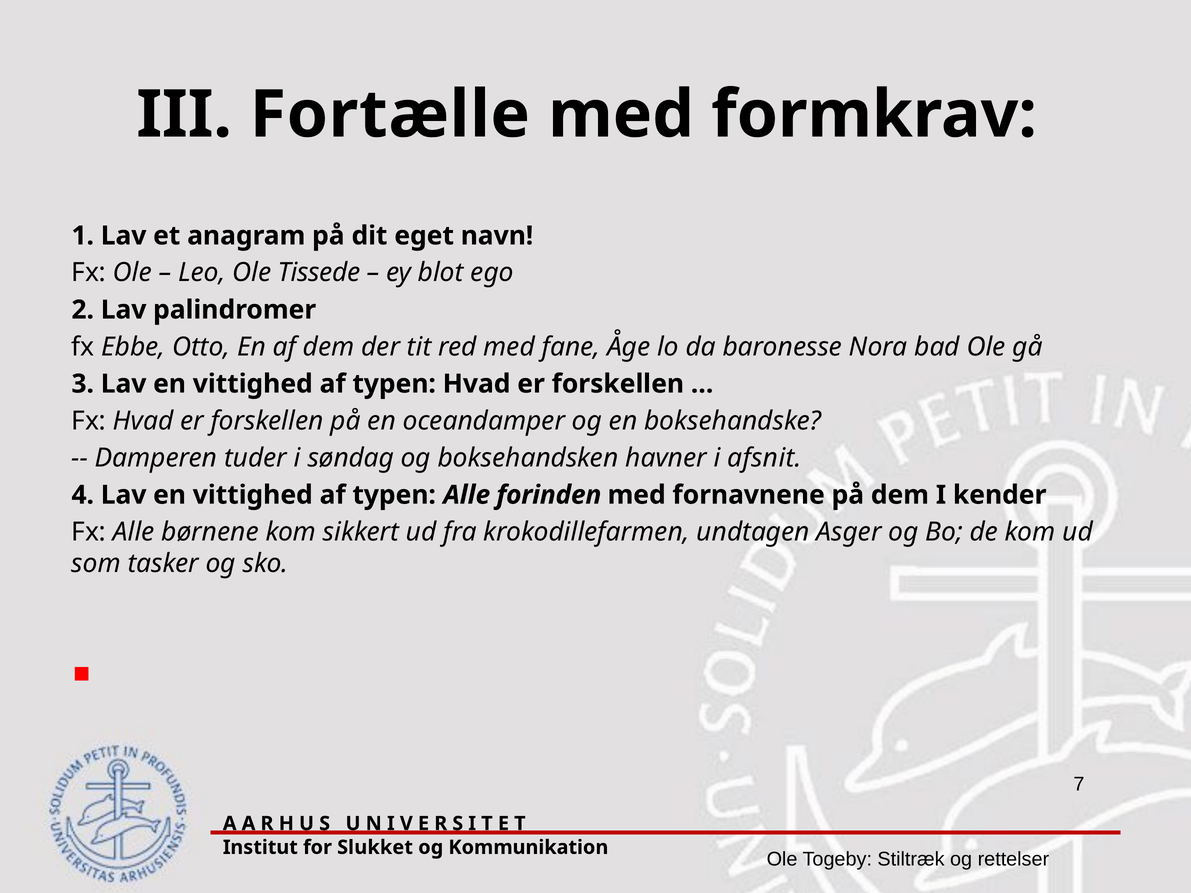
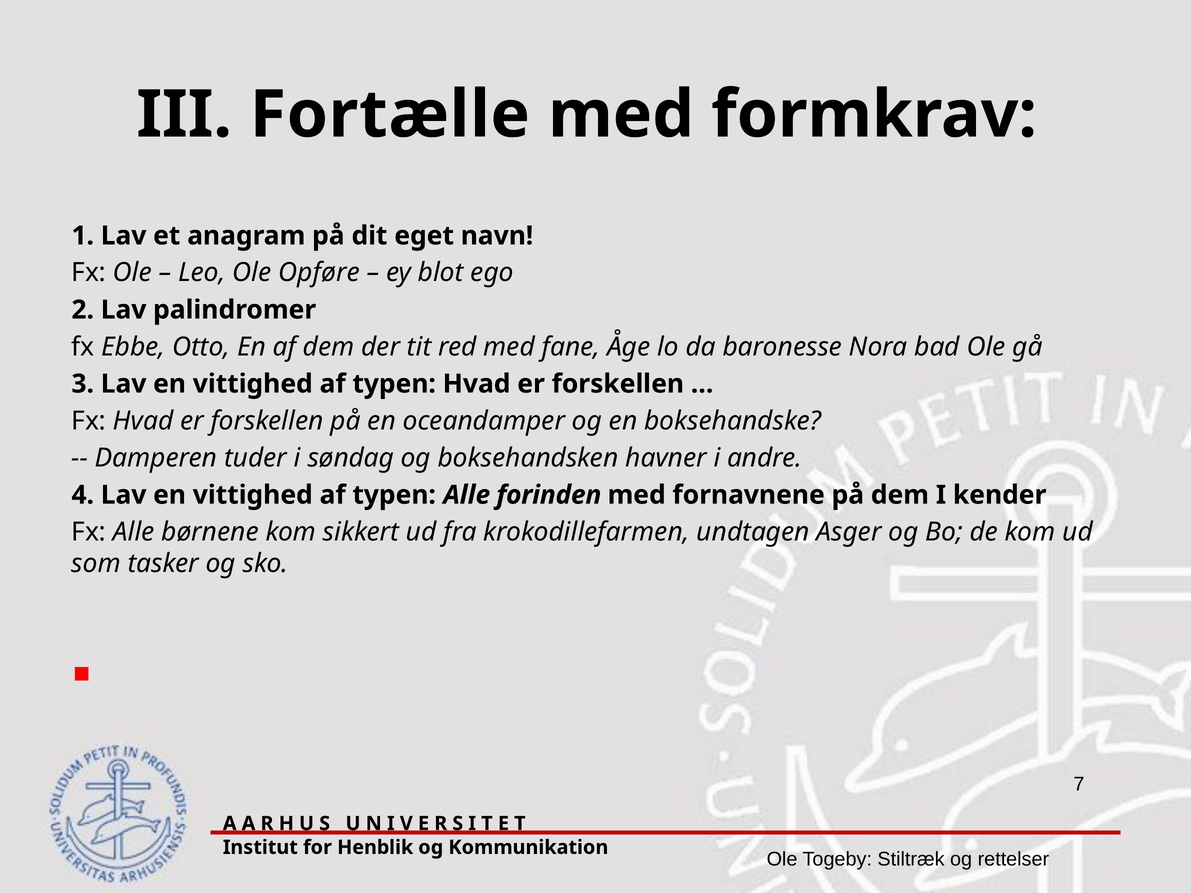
Tissede: Tissede -> Opføre
afsnit: afsnit -> andre
Slukket: Slukket -> Henblik
